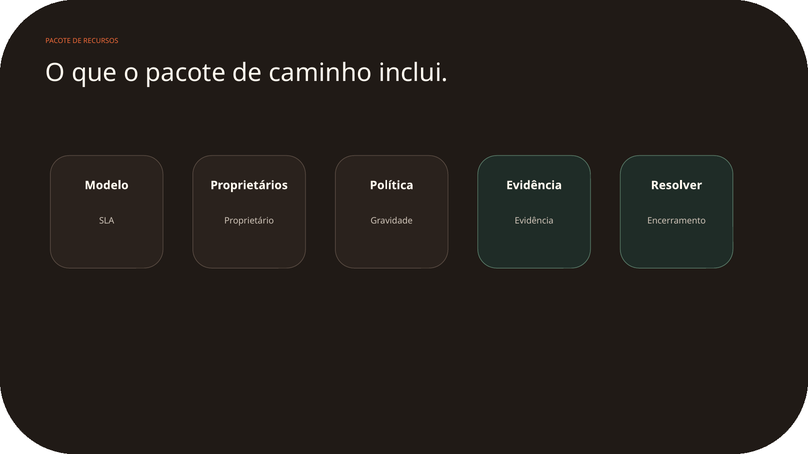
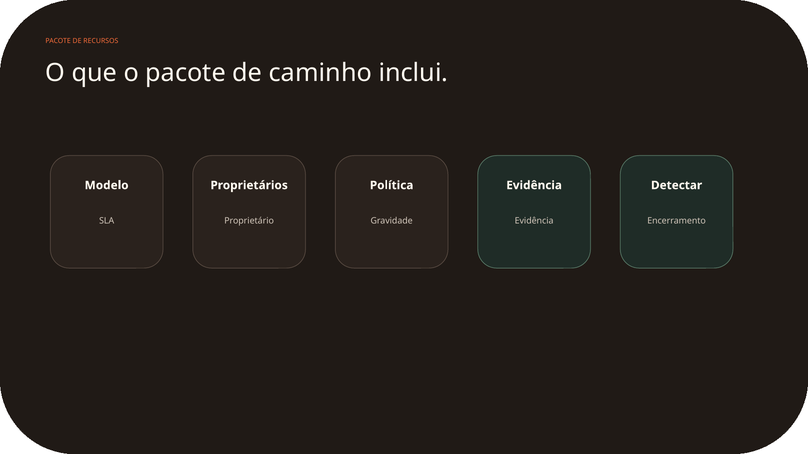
Resolver: Resolver -> Detectar
